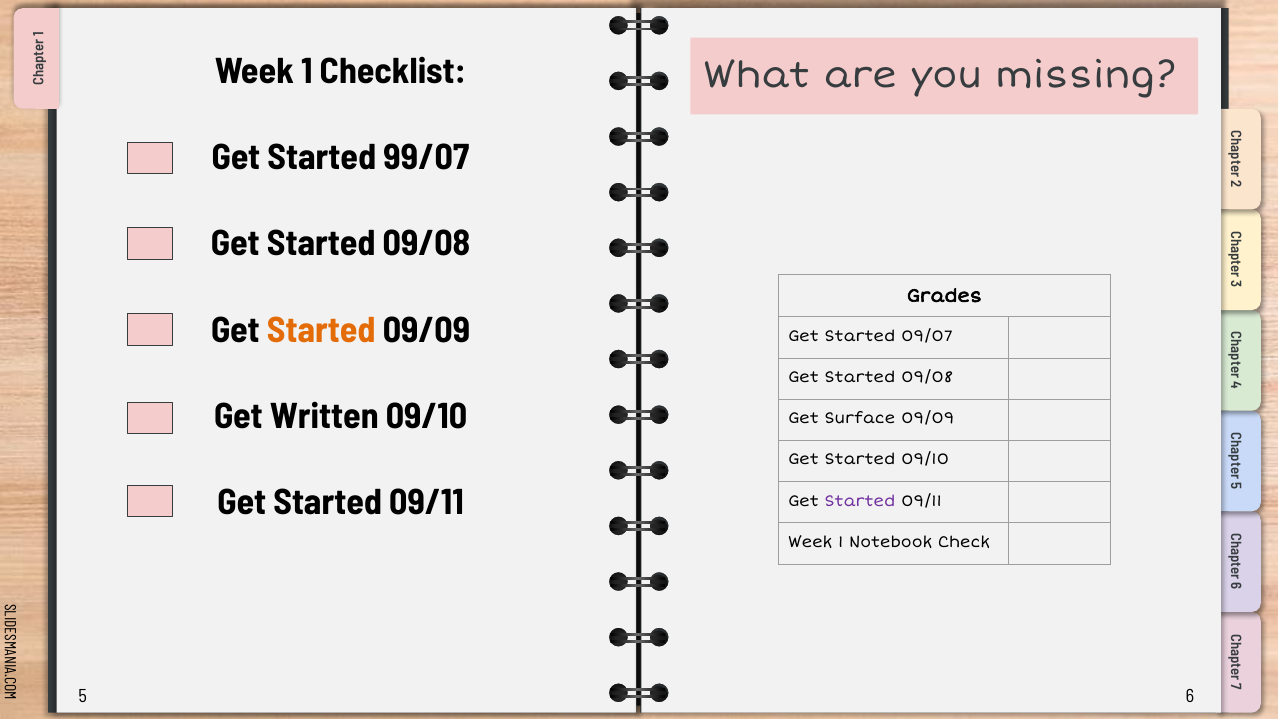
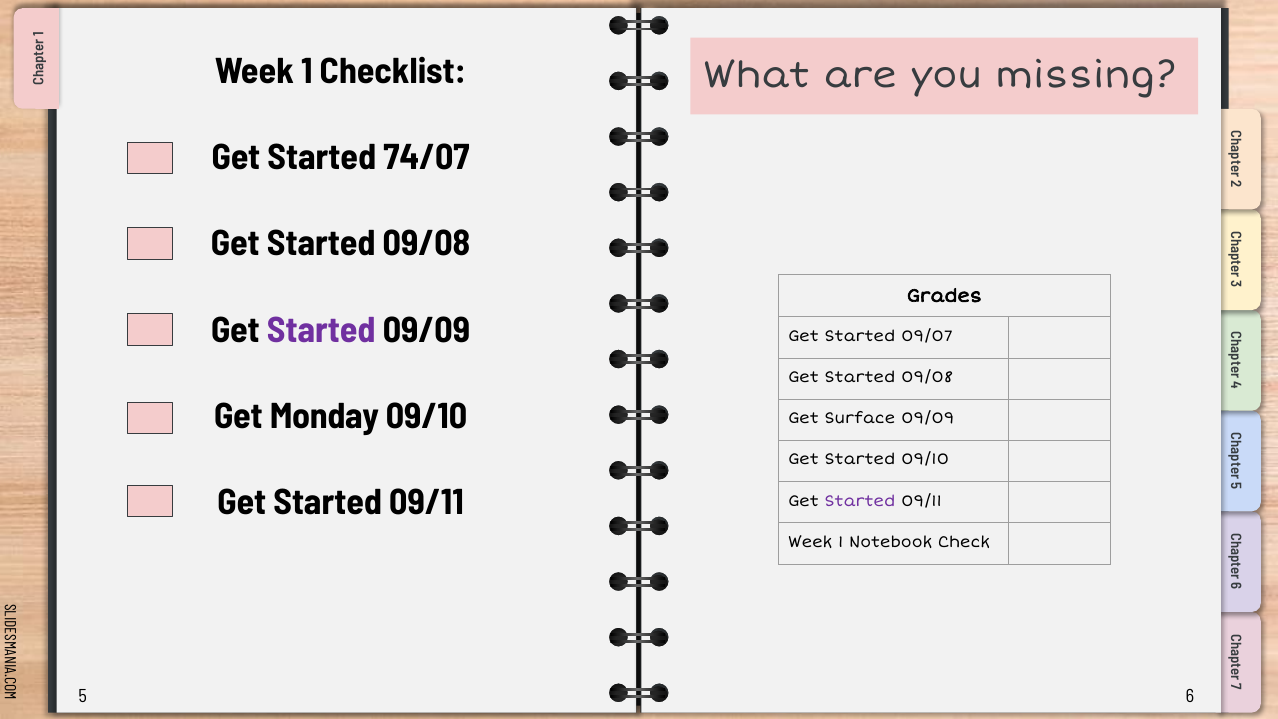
99/07: 99/07 -> 74/07
Started at (321, 330) colour: orange -> purple
Written: Written -> Monday
